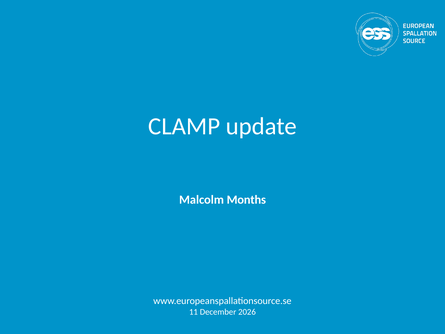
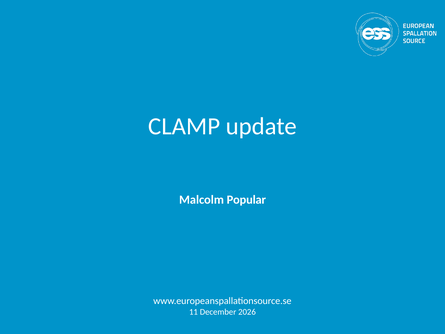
Months: Months -> Popular
